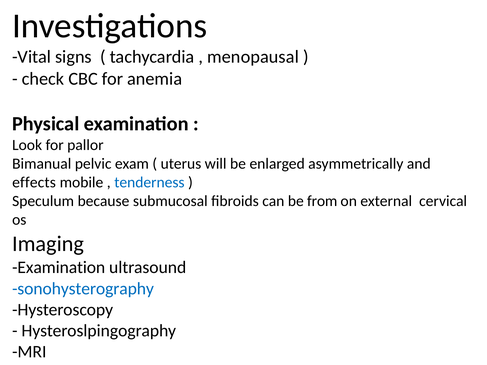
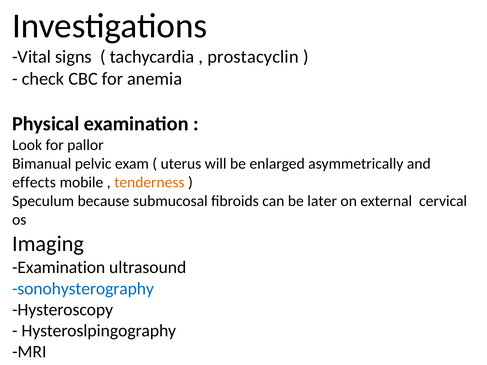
menopausal: menopausal -> prostacyclin
tenderness colour: blue -> orange
from: from -> later
